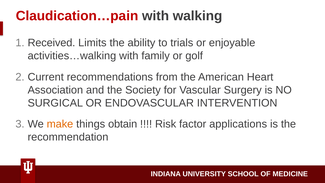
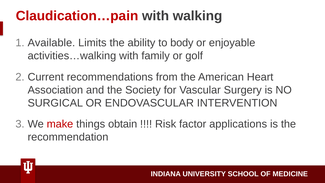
Received: Received -> Available
trials: trials -> body
make colour: orange -> red
